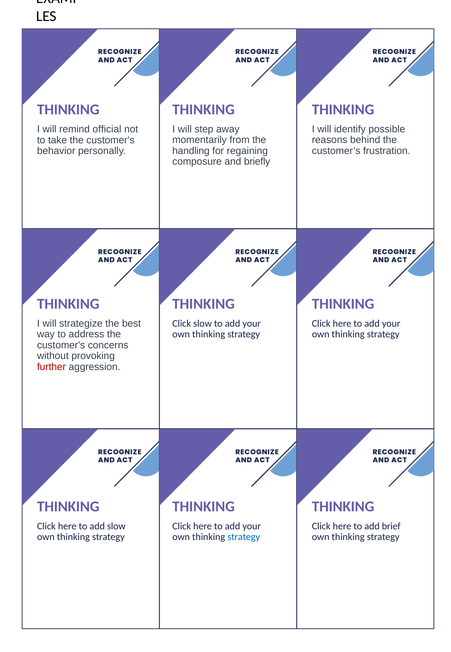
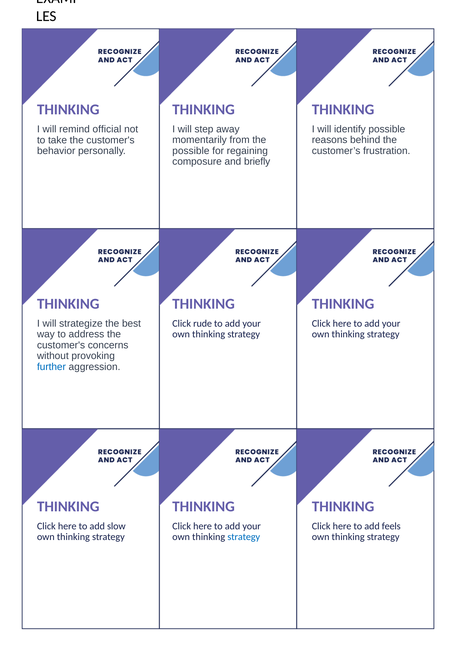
handling at (191, 151): handling -> possible
Click slow: slow -> rude
further colour: red -> blue
brief: brief -> feels
